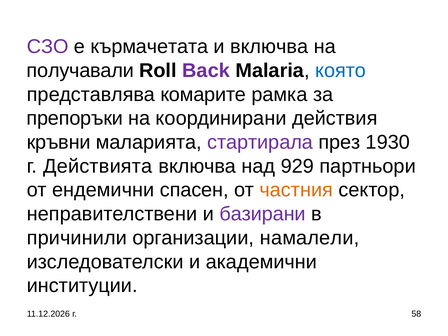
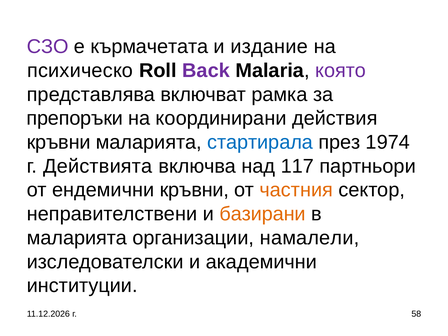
и включва: включва -> издание
получавали: получавали -> психическо
която colour: blue -> purple
комарите: комарите -> включват
стартирала colour: purple -> blue
1930: 1930 -> 1974
929: 929 -> 117
ендемични спасен: спасен -> кръвни
базирани colour: purple -> orange
причинили at (77, 238): причинили -> маларията
